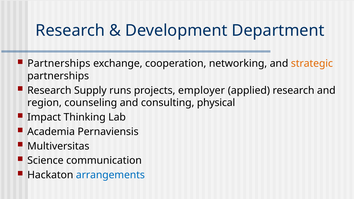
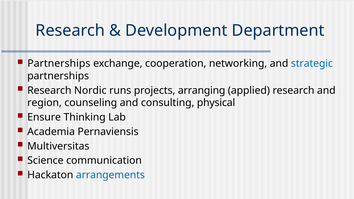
strategic colour: orange -> blue
Supply: Supply -> Nordic
employer: employer -> arranging
Impact: Impact -> Ensure
